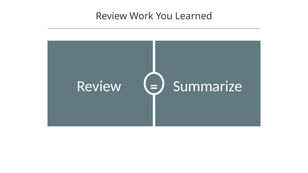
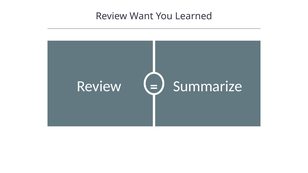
Work: Work -> Want
